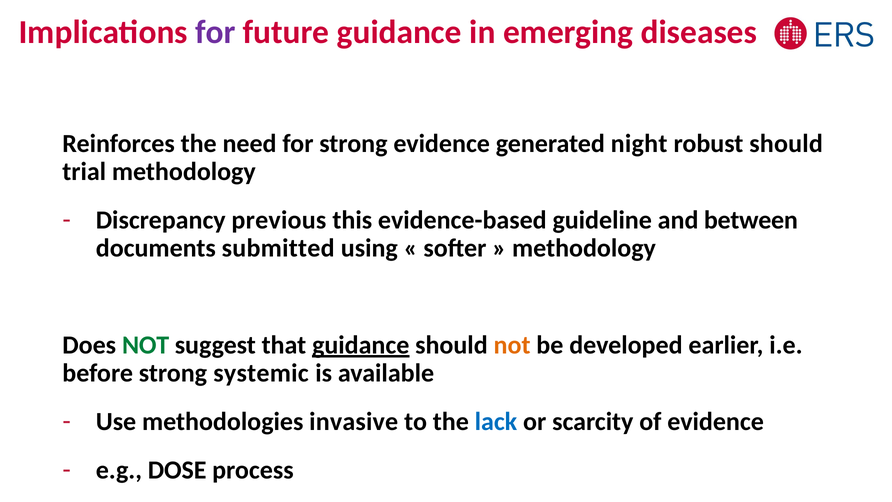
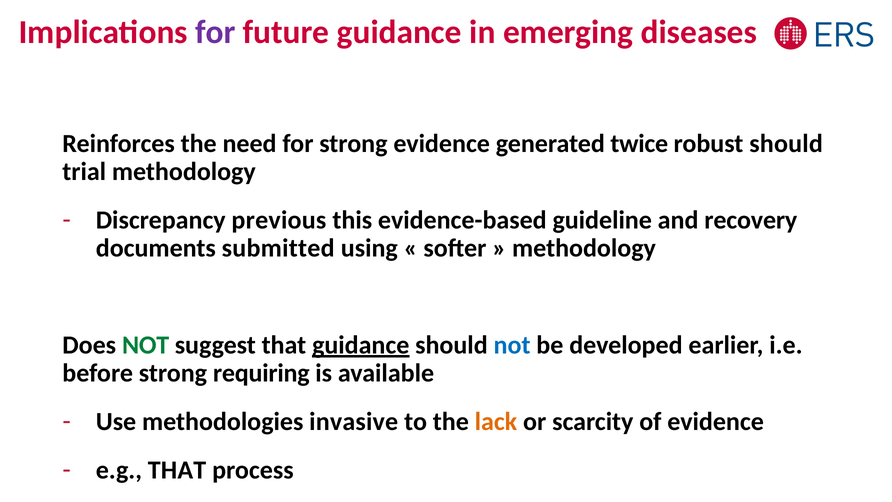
night: night -> twice
between: between -> recovery
not at (512, 345) colour: orange -> blue
systemic: systemic -> requiring
lack colour: blue -> orange
e.g DOSE: DOSE -> THAT
